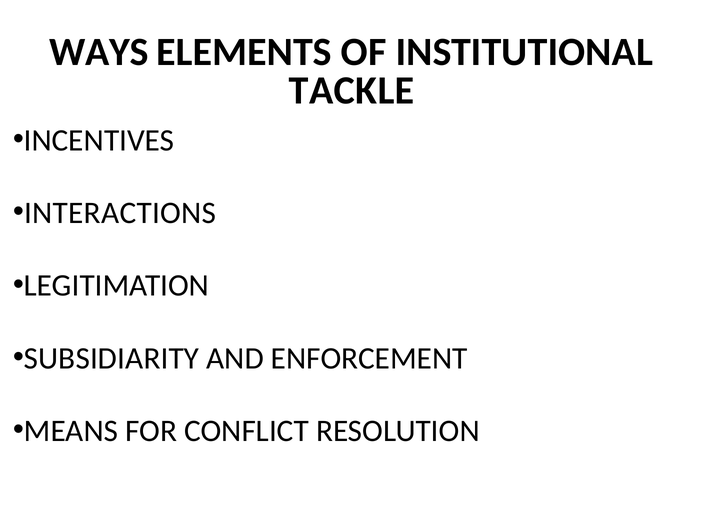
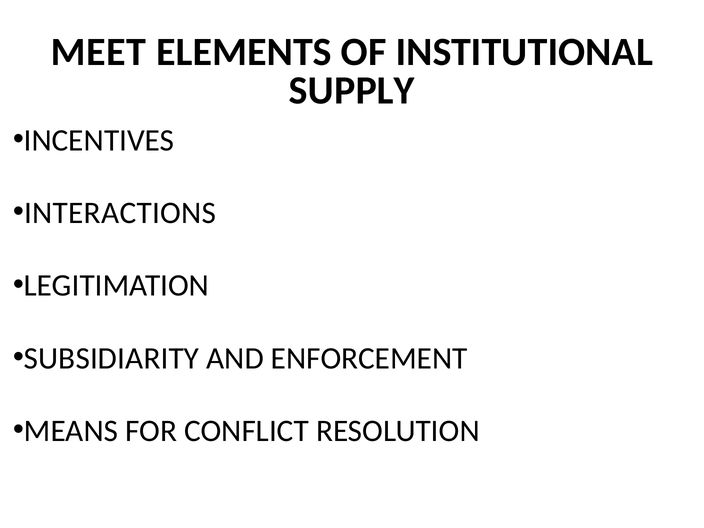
WAYS: WAYS -> MEET
TACKLE: TACKLE -> SUPPLY
